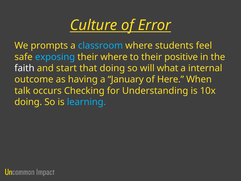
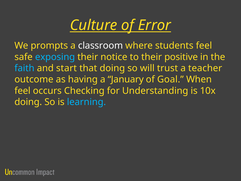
classroom colour: light blue -> white
their where: where -> notice
faith colour: white -> light blue
what: what -> trust
internal: internal -> teacher
Here: Here -> Goal
talk at (22, 91): talk -> feel
